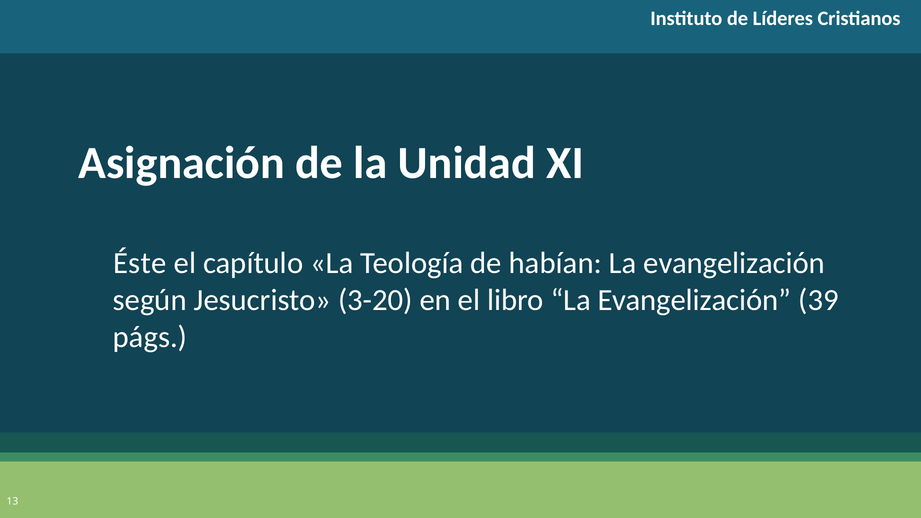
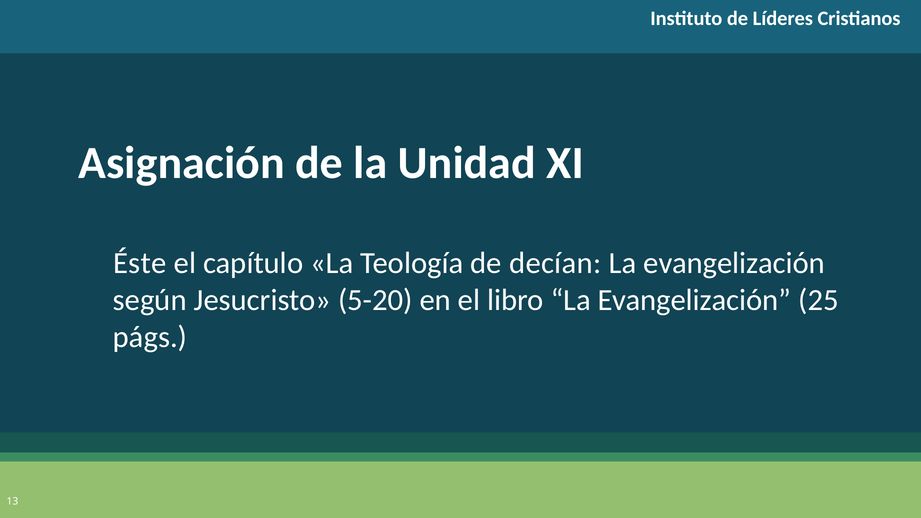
habían: habían -> decían
3-20: 3-20 -> 5-20
39: 39 -> 25
